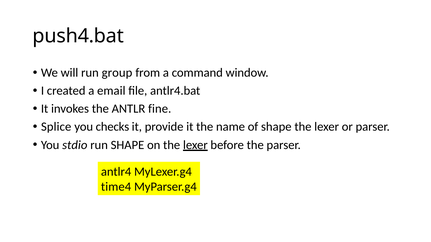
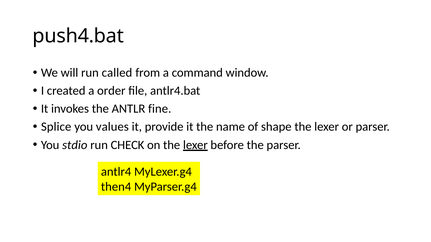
group: group -> called
email: email -> order
checks: checks -> values
run SHAPE: SHAPE -> CHECK
time4: time4 -> then4
